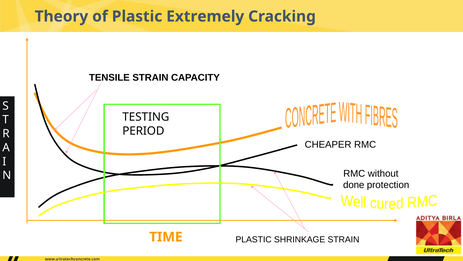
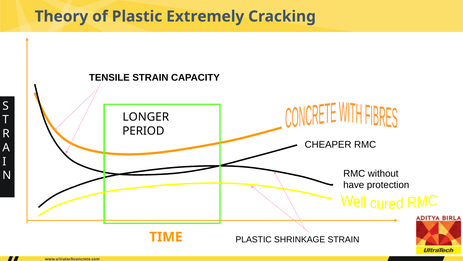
TESTING: TESTING -> LONGER
done: done -> have
